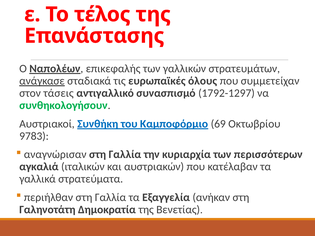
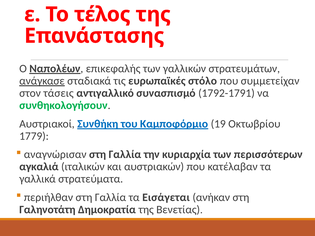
όλους: όλους -> στόλο
1792-1297: 1792-1297 -> 1792-1791
69: 69 -> 19
9783: 9783 -> 1779
Εξαγγελία: Εξαγγελία -> Εισάγεται
